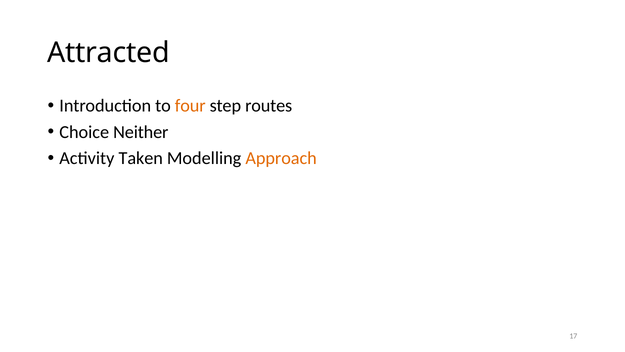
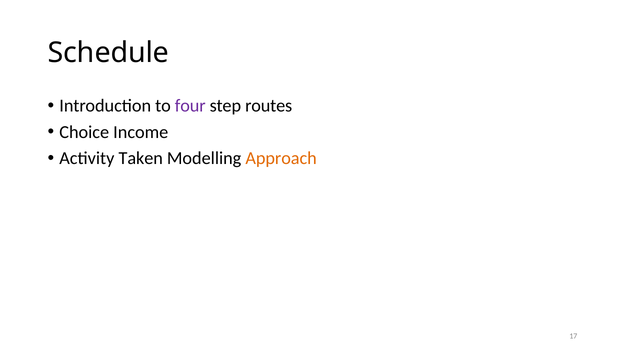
Attracted: Attracted -> Schedule
four colour: orange -> purple
Neither: Neither -> Income
